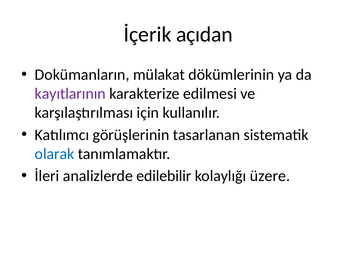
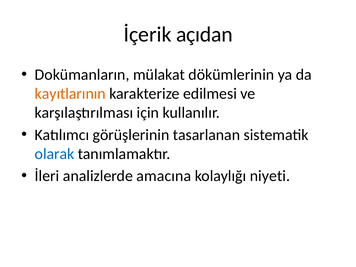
kayıtlarının colour: purple -> orange
edilebilir: edilebilir -> amacına
üzere: üzere -> niyeti
